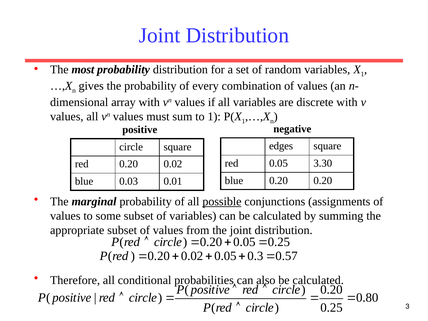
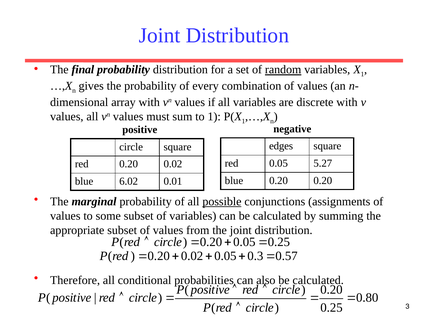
most: most -> final
random underline: none -> present
3.30: 3.30 -> 5.27
0.03: 0.03 -> 6.02
